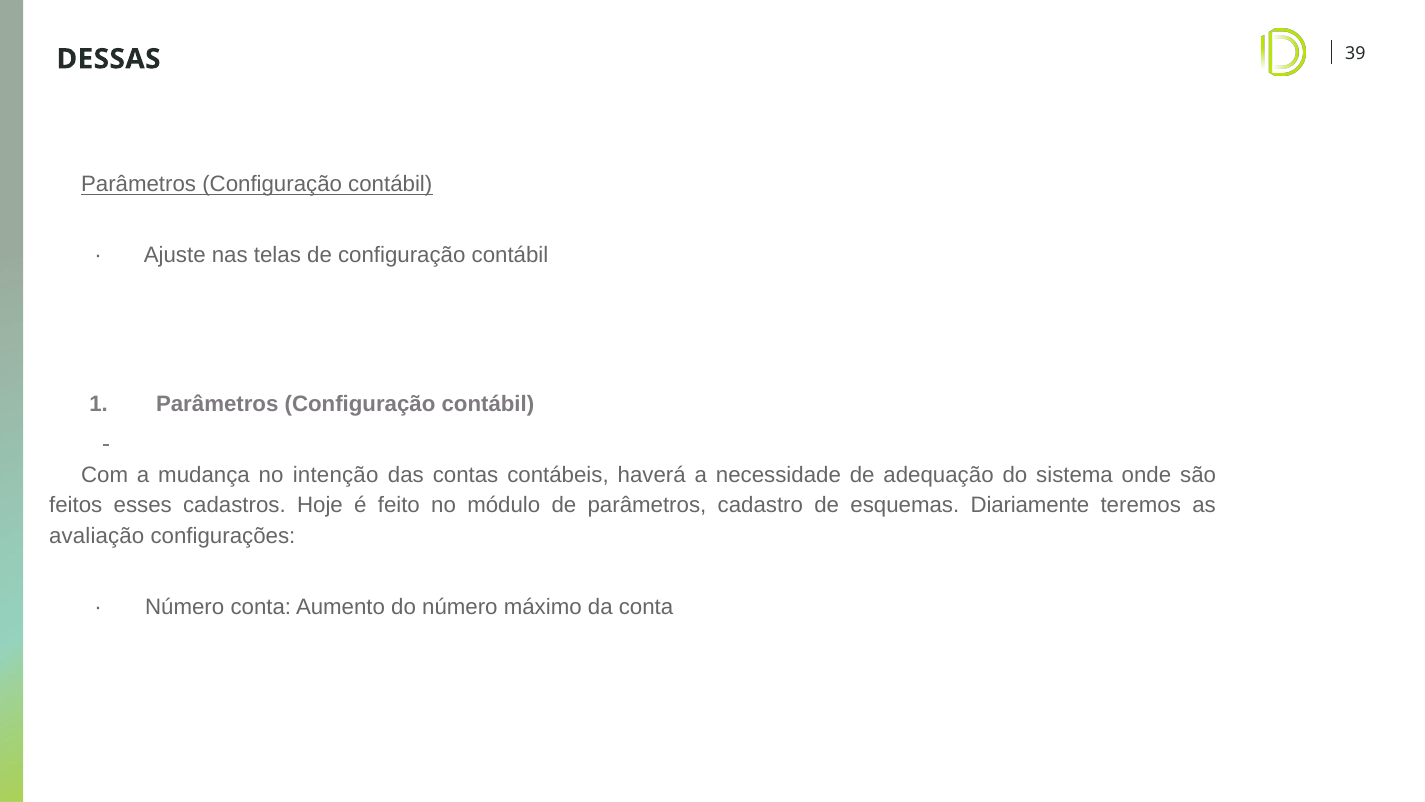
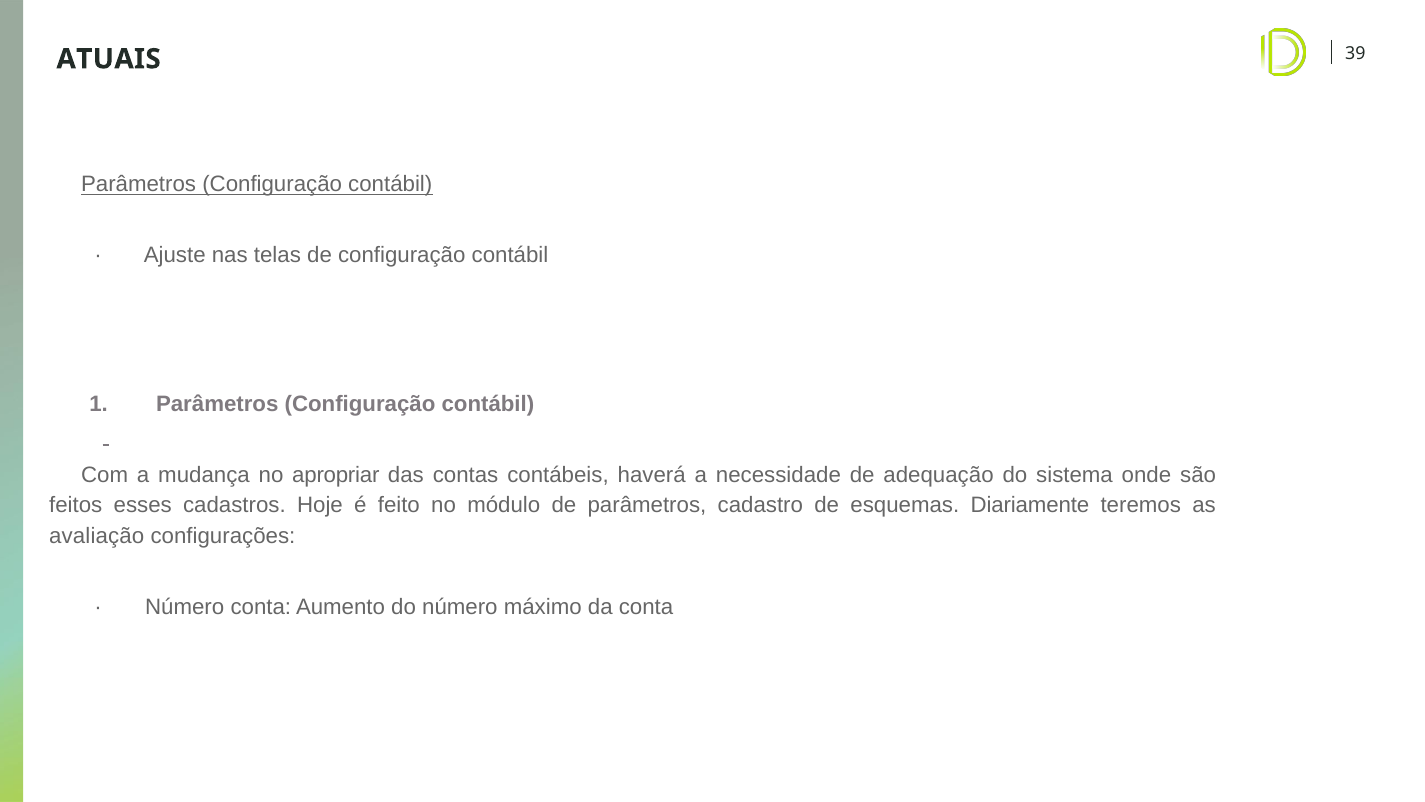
DESSAS: DESSAS -> ATUAIS
intenção: intenção -> apropriar
